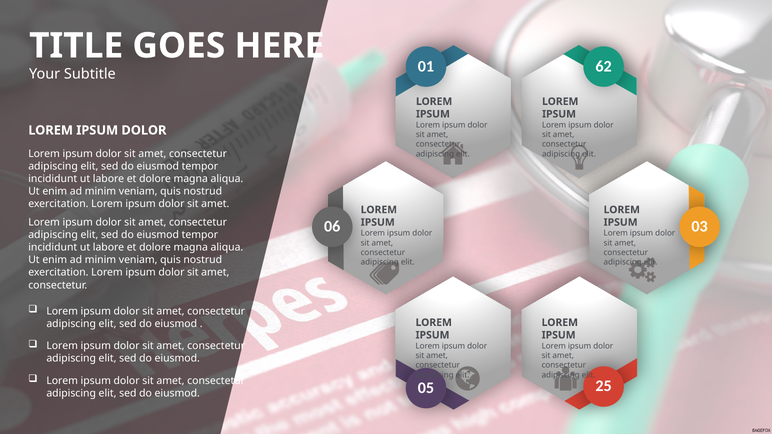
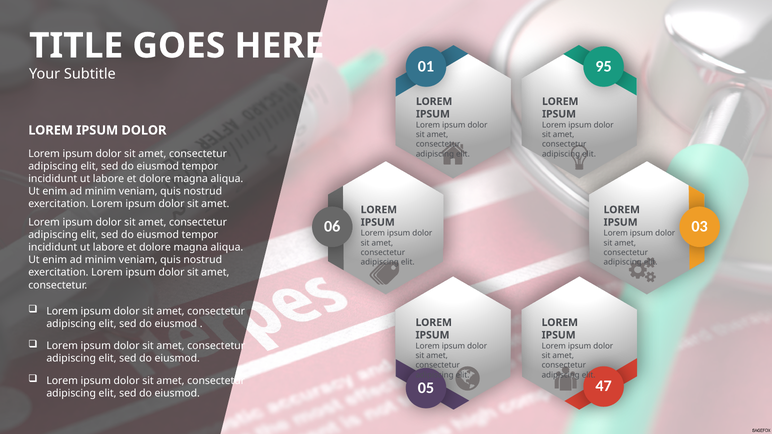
62: 62 -> 95
25: 25 -> 47
